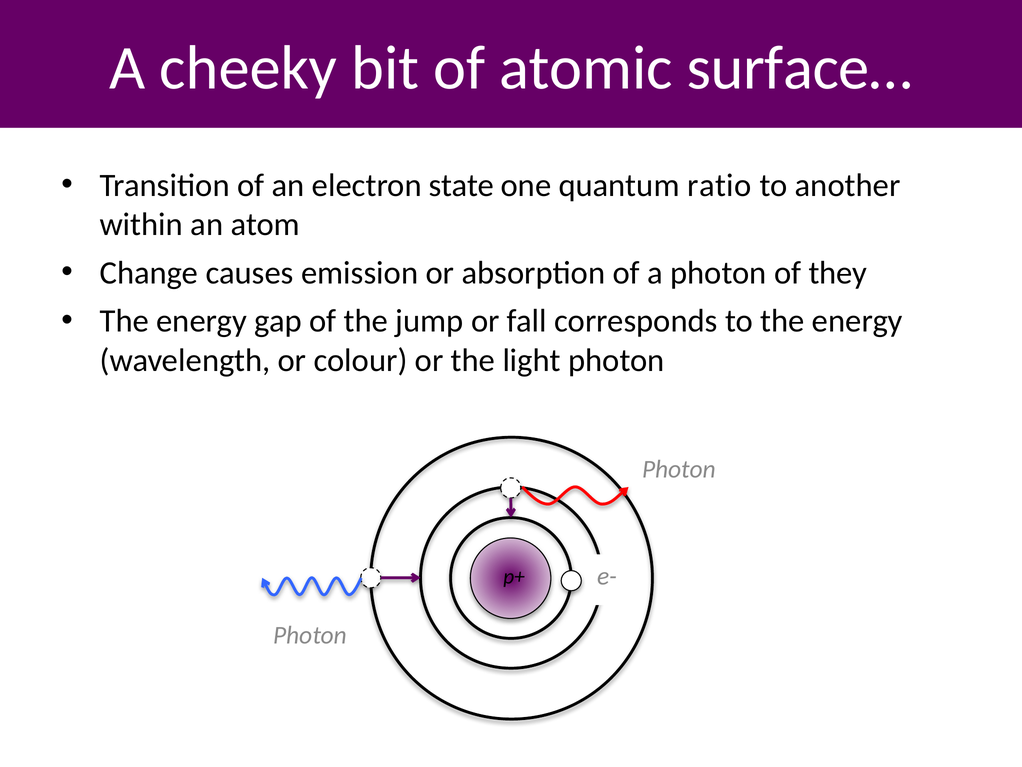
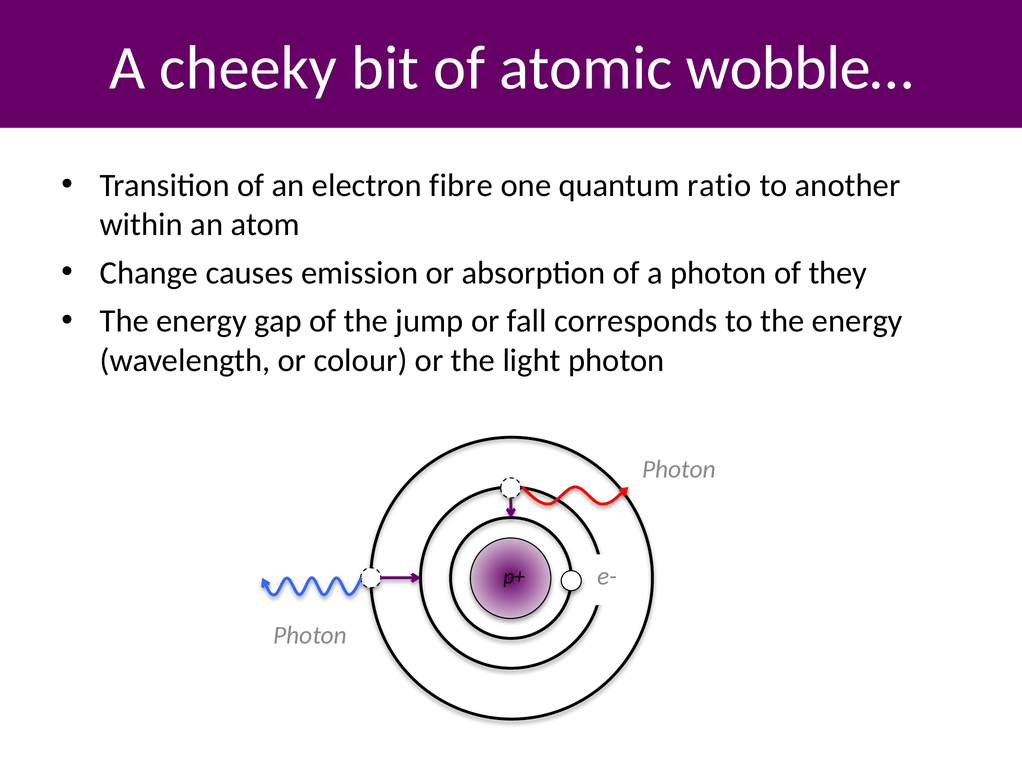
surface…: surface… -> wobble…
state: state -> fibre
